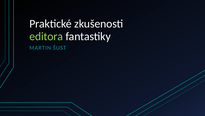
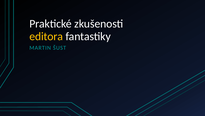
editora colour: light green -> yellow
